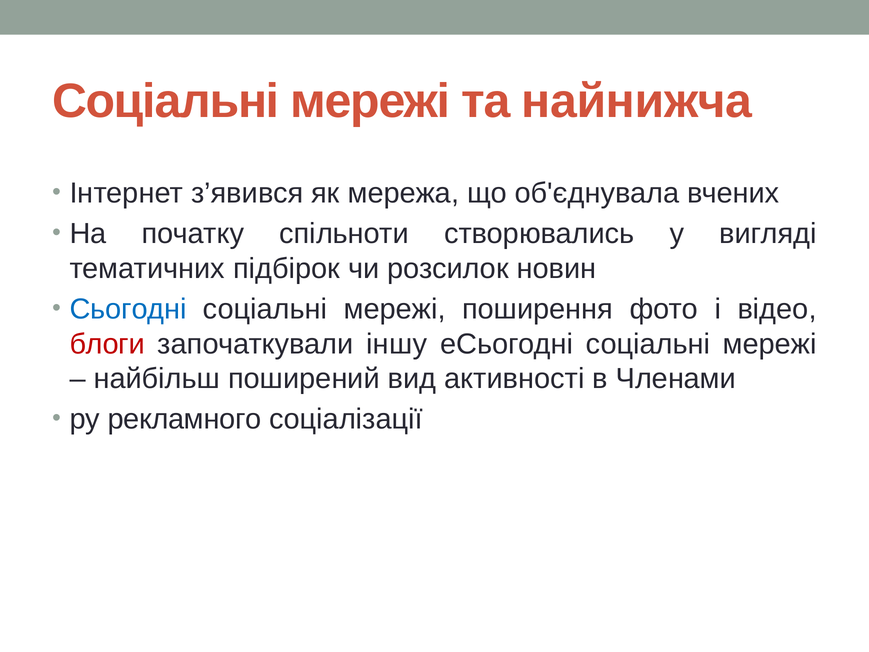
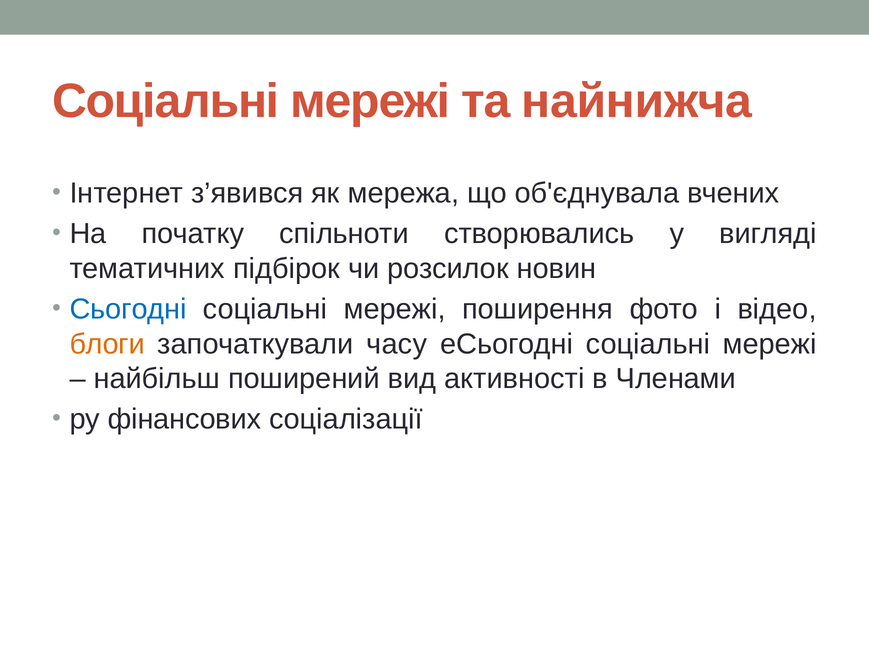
блоги colour: red -> orange
іншу: іншу -> часу
рекламного: рекламного -> фінансових
